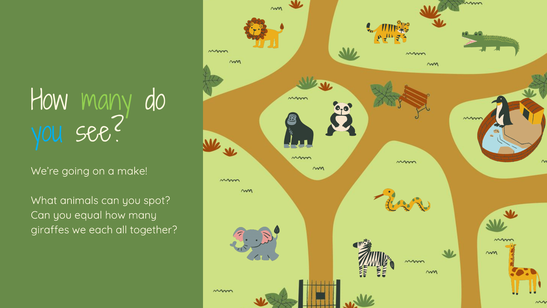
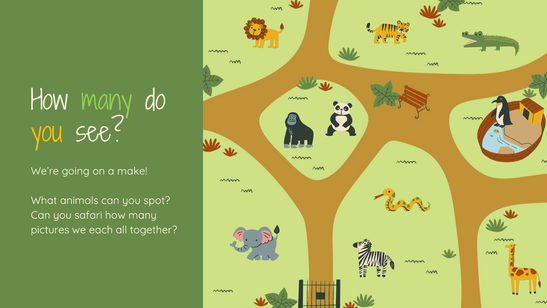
you at (47, 133) colour: light blue -> yellow
equal: equal -> safari
giraffes: giraffes -> pictures
